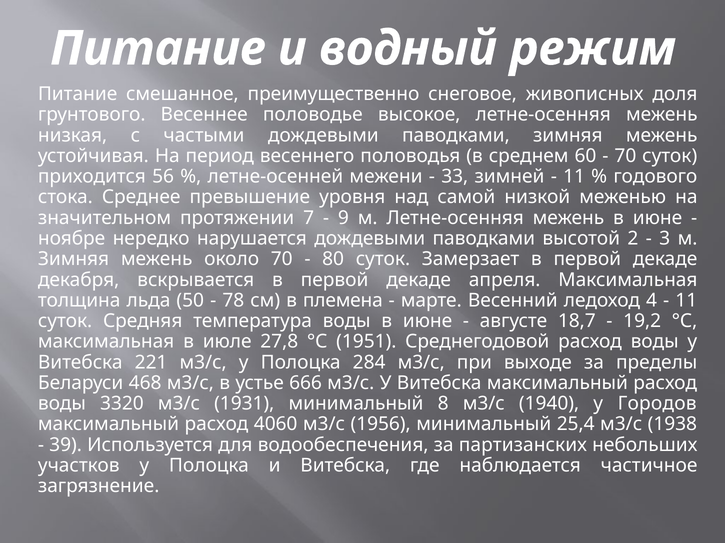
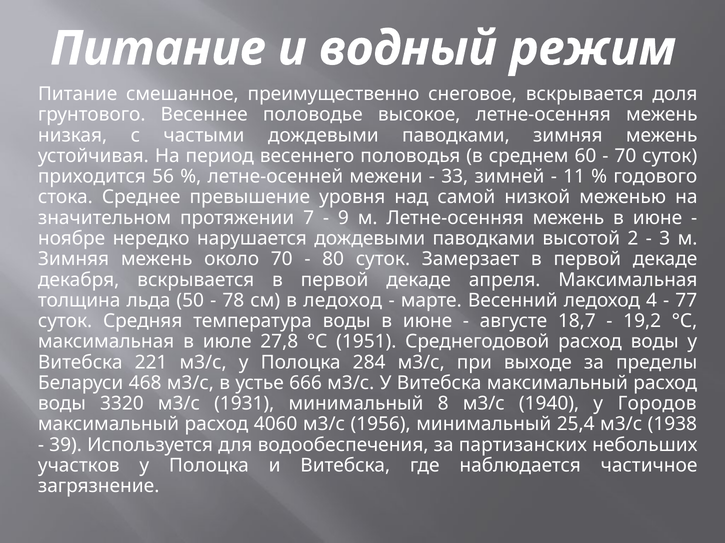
снеговое живописных: живописных -> вскрывается
в племена: племена -> ледоход
11 at (686, 301): 11 -> 77
